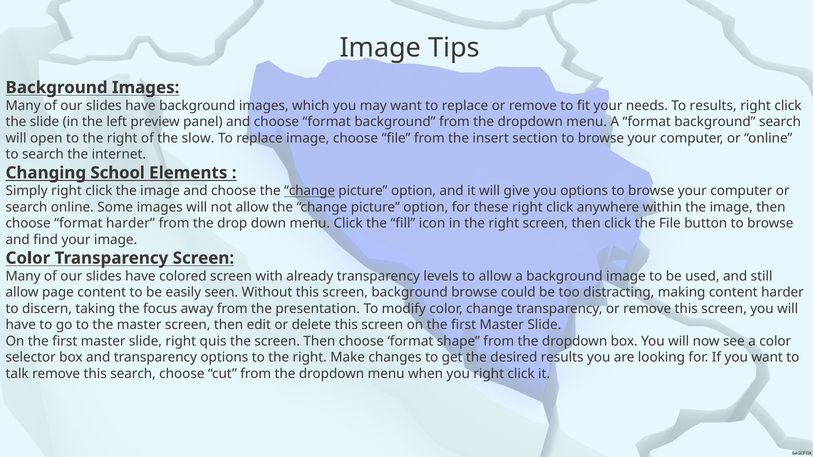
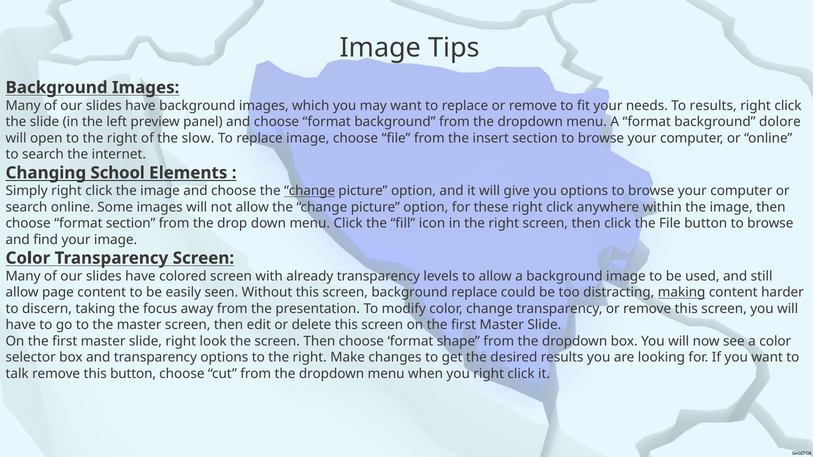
background search: search -> dolore
format harder: harder -> section
background browse: browse -> replace
making underline: none -> present
quis: quis -> look
this search: search -> button
